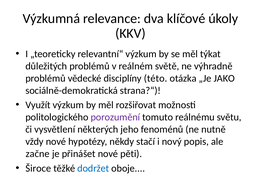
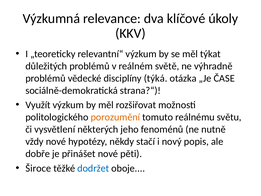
této: této -> týká
JAKO: JAKO -> ČASE
porozumění colour: purple -> orange
začne: začne -> dobře
